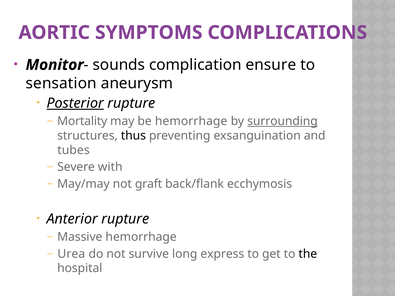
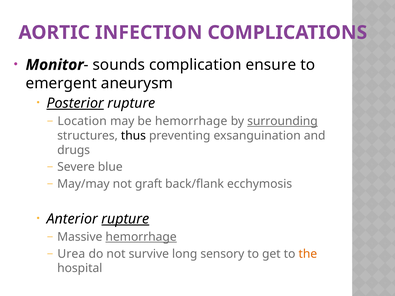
SYMPTOMS: SYMPTOMS -> INFECTION
sensation: sensation -> emergent
Mortality: Mortality -> Location
tubes: tubes -> drugs
with: with -> blue
rupture at (125, 219) underline: none -> present
hemorrhage at (141, 237) underline: none -> present
express: express -> sensory
the colour: black -> orange
